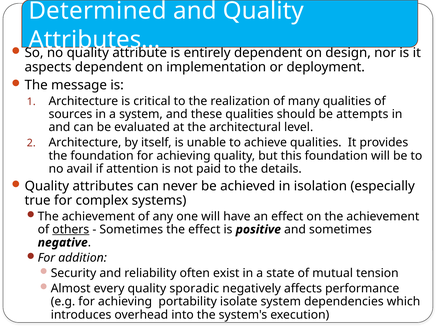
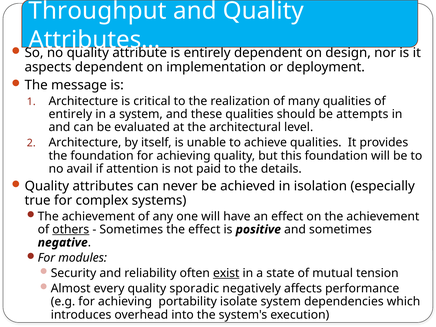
Determined: Determined -> Throughput
sources at (70, 114): sources -> entirely
addition: addition -> modules
exist underline: none -> present
